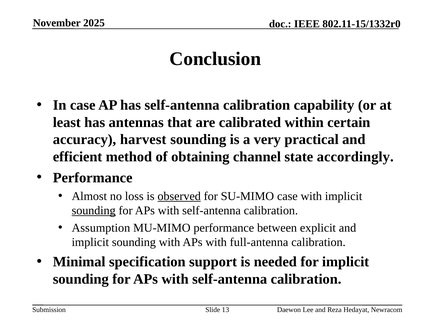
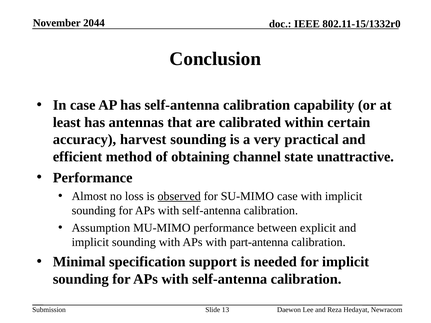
2025: 2025 -> 2044
accordingly: accordingly -> unattractive
sounding at (94, 211) underline: present -> none
full-antenna: full-antenna -> part-antenna
